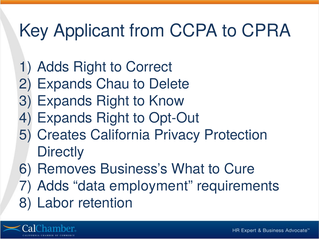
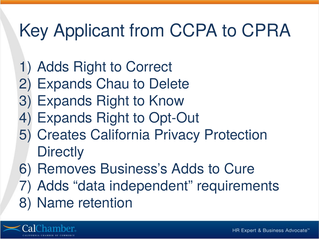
Business’s What: What -> Adds
employment: employment -> independent
Labor: Labor -> Name
